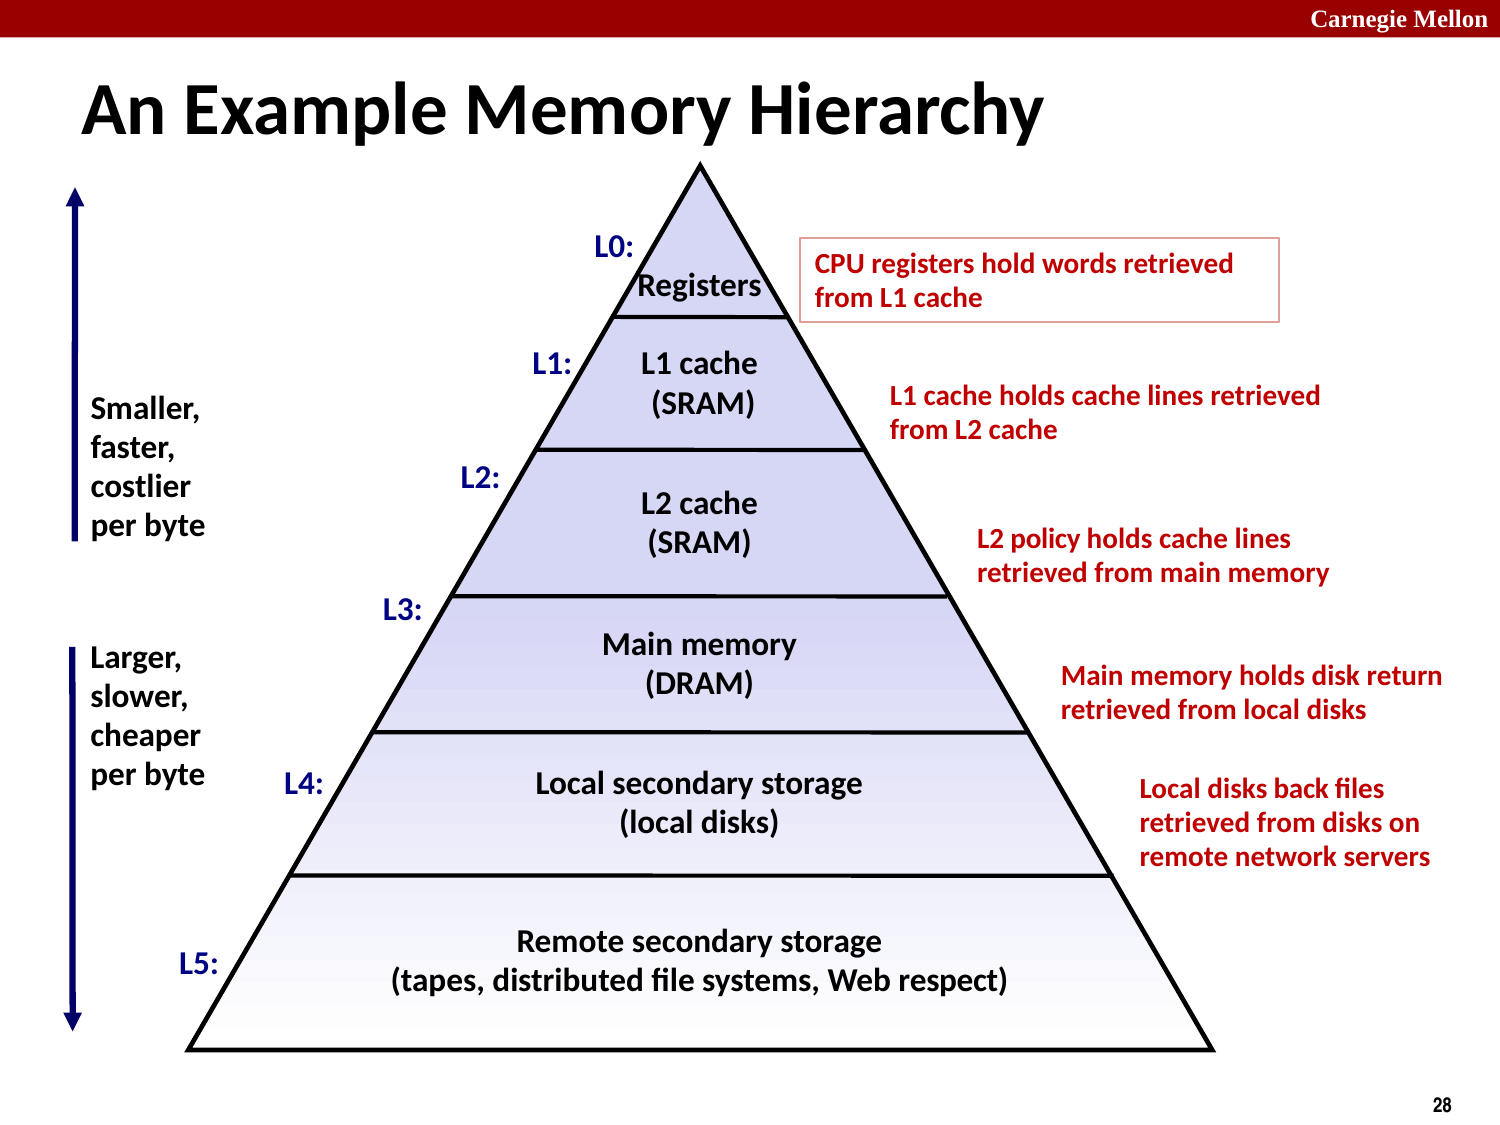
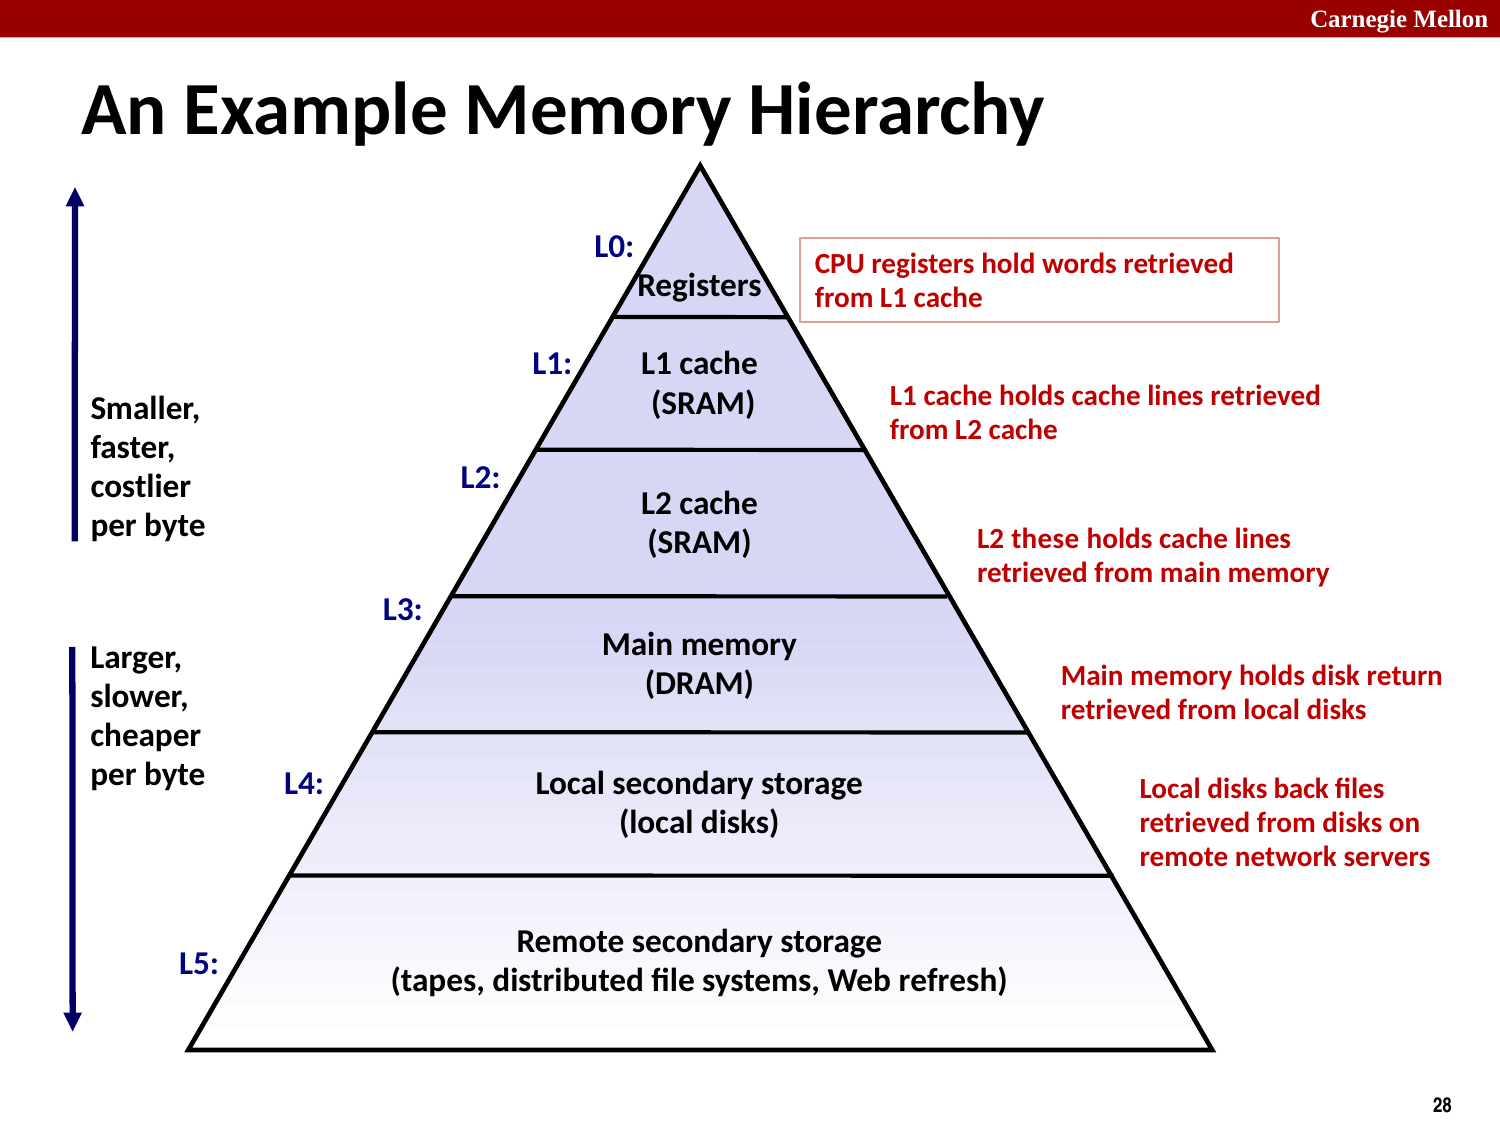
policy: policy -> these
respect: respect -> refresh
